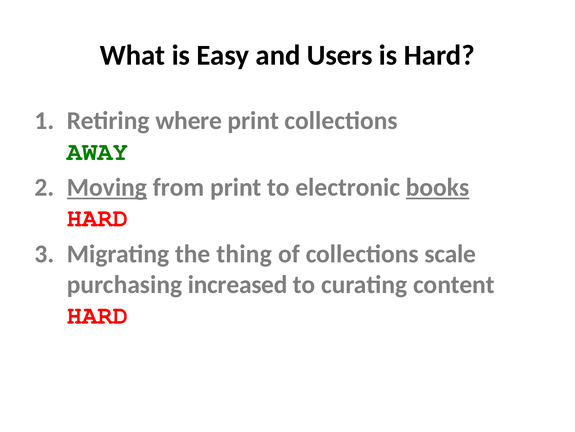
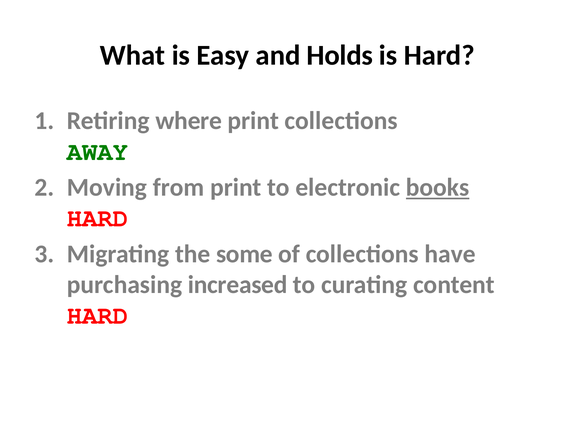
Users: Users -> Holds
Moving underline: present -> none
thing: thing -> some
scale: scale -> have
